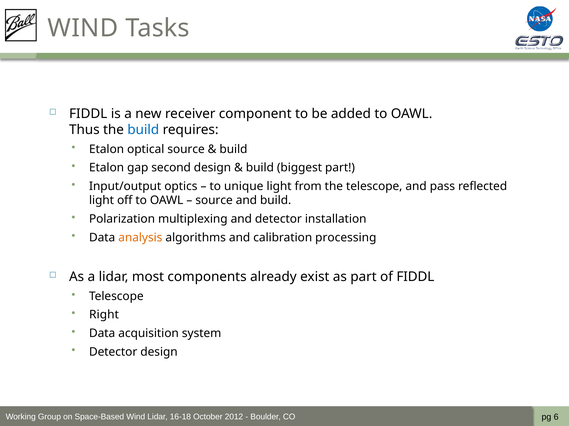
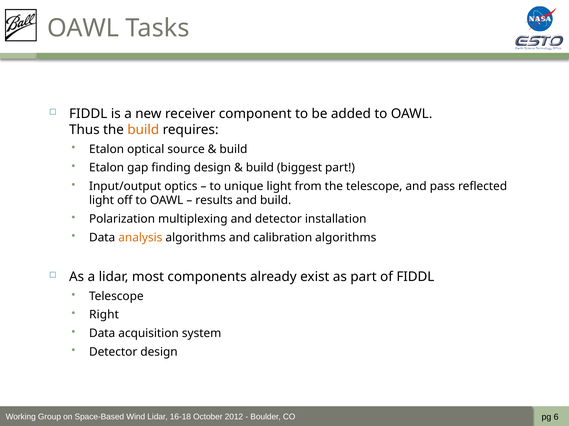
WIND at (83, 28): WIND -> OAWL
build at (143, 130) colour: blue -> orange
second: second -> finding
source at (214, 201): source -> results
calibration processing: processing -> algorithms
